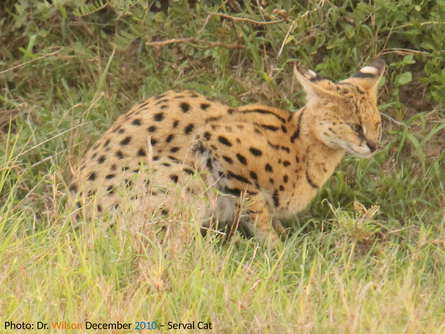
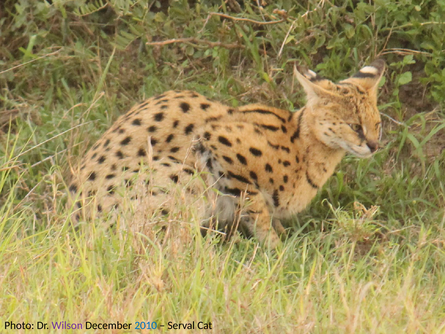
Wilson colour: orange -> purple
